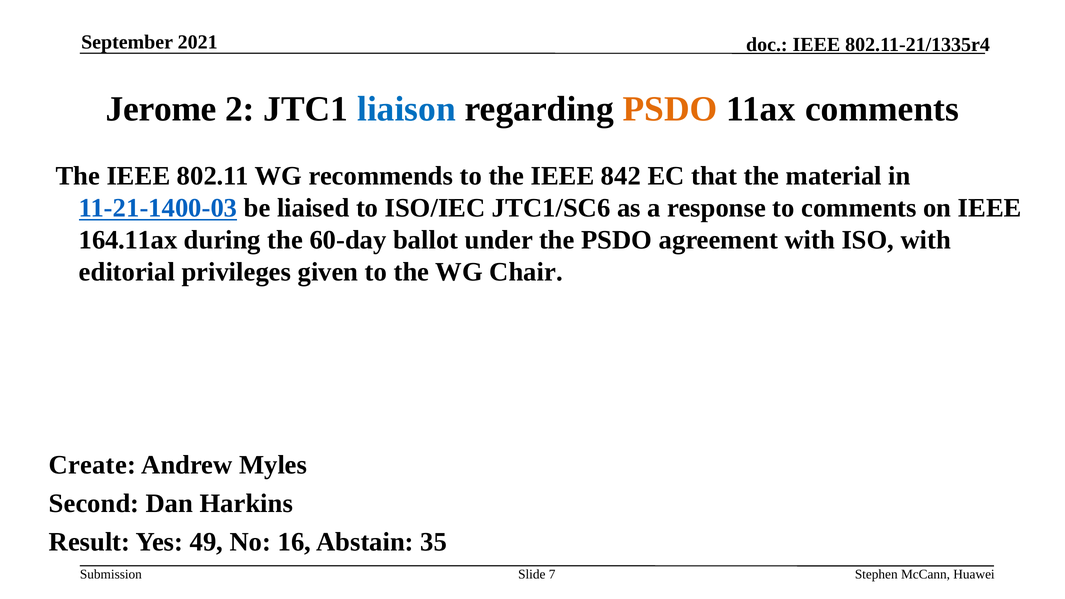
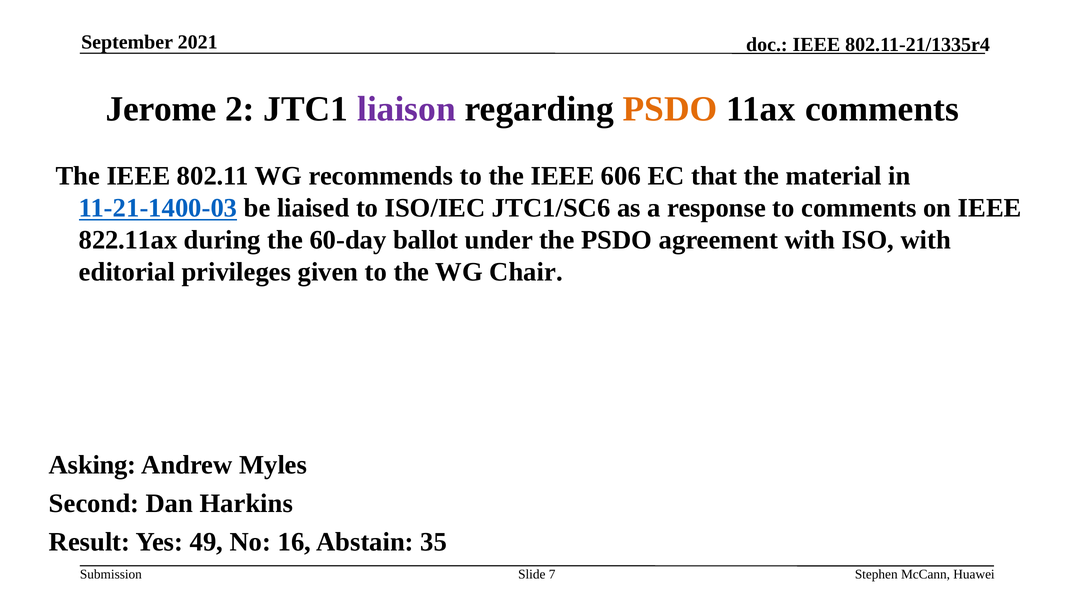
liaison colour: blue -> purple
842: 842 -> 606
164.11ax: 164.11ax -> 822.11ax
Create: Create -> Asking
